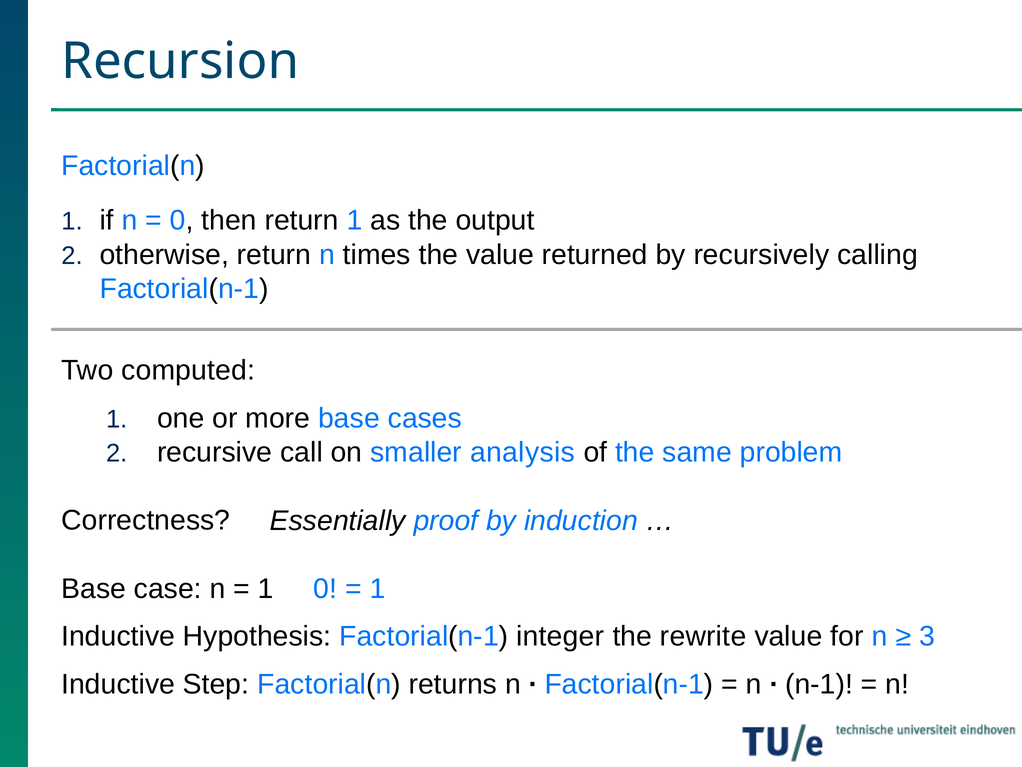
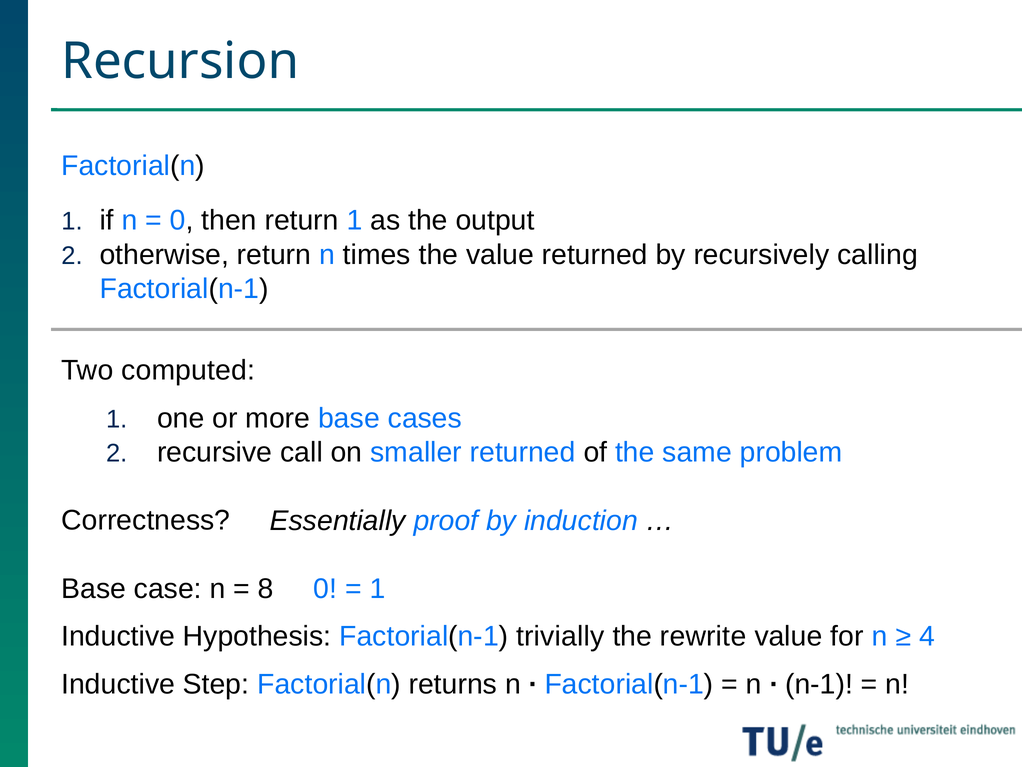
smaller analysis: analysis -> returned
1 at (266, 588): 1 -> 8
integer: integer -> trivially
3: 3 -> 4
